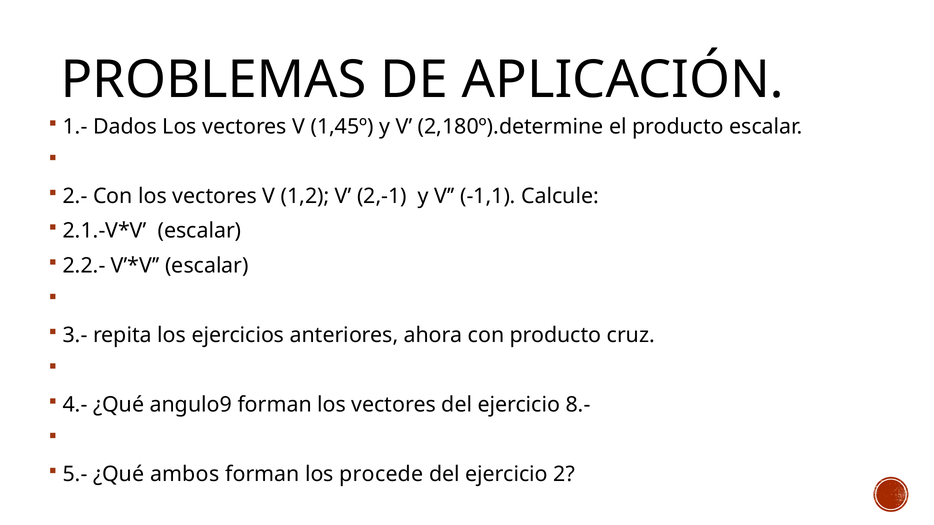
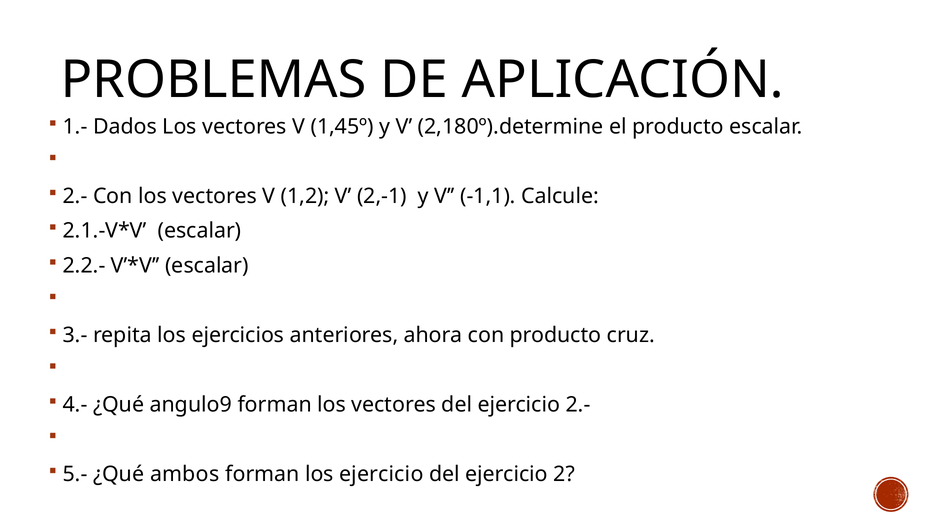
ejercicio 8.-: 8.- -> 2.-
los procede: procede -> ejercicio
